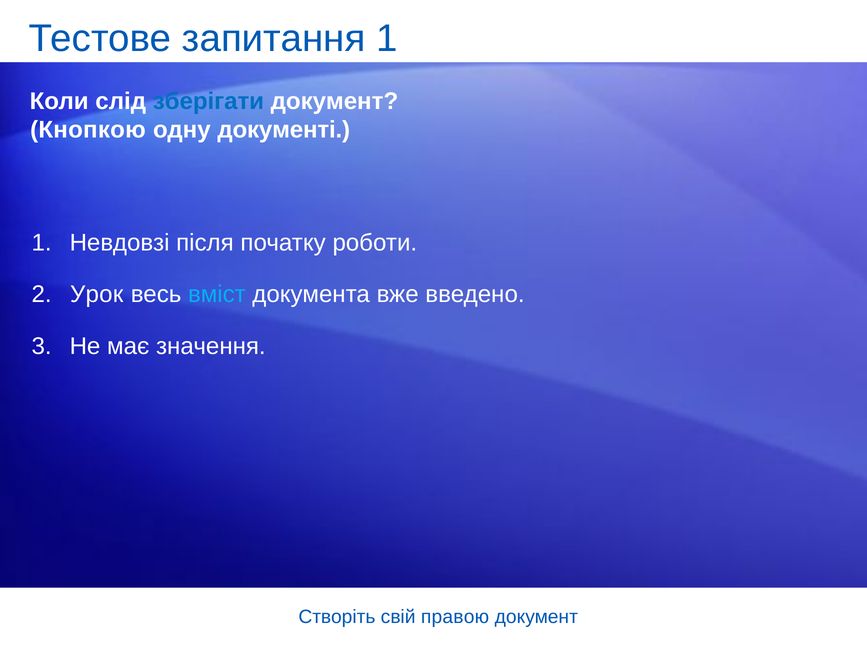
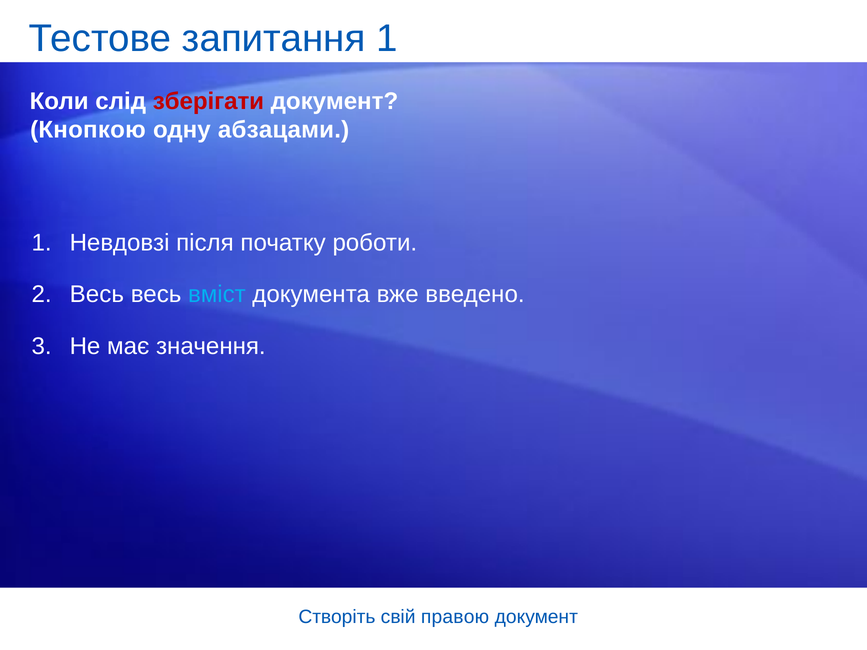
зберігати colour: blue -> red
документі: документі -> абзацами
Урок at (97, 295): Урок -> Весь
